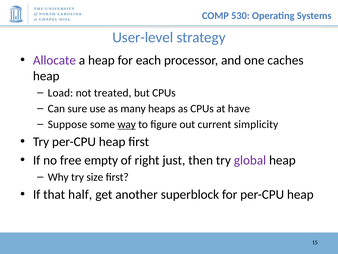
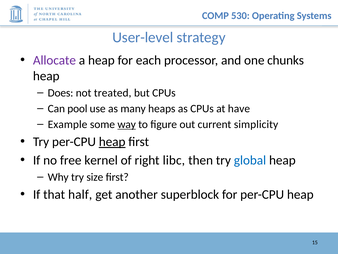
caches: caches -> chunks
Load: Load -> Does
sure: sure -> pool
Suppose: Suppose -> Example
heap at (112, 142) underline: none -> present
empty: empty -> kernel
just: just -> libc
global colour: purple -> blue
